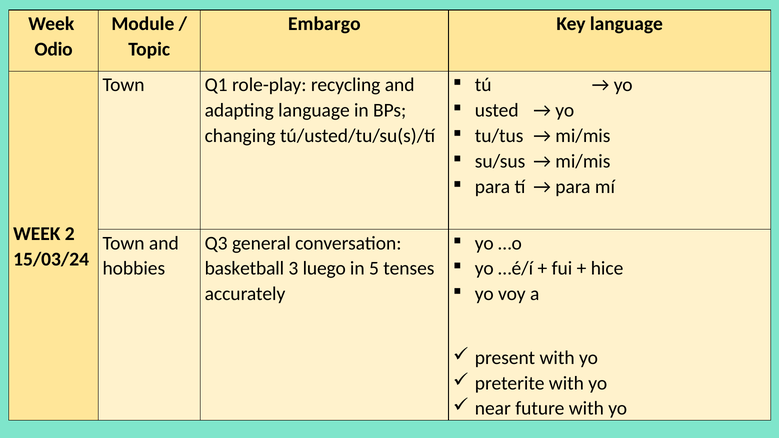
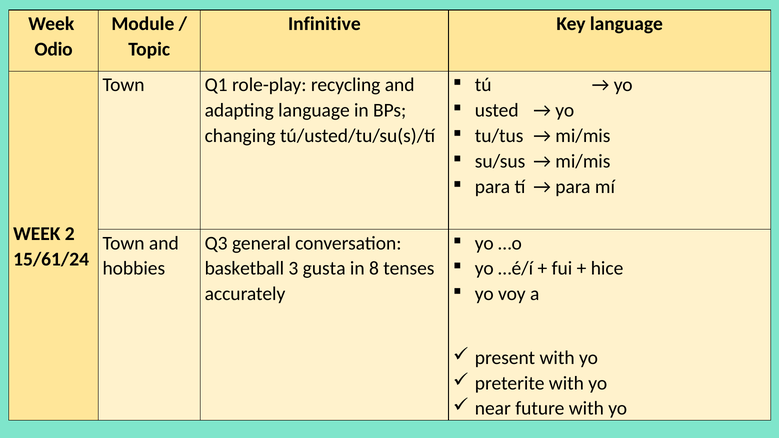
Embargo: Embargo -> Infinitive
15/03/24: 15/03/24 -> 15/61/24
luego: luego -> gusta
5: 5 -> 8
